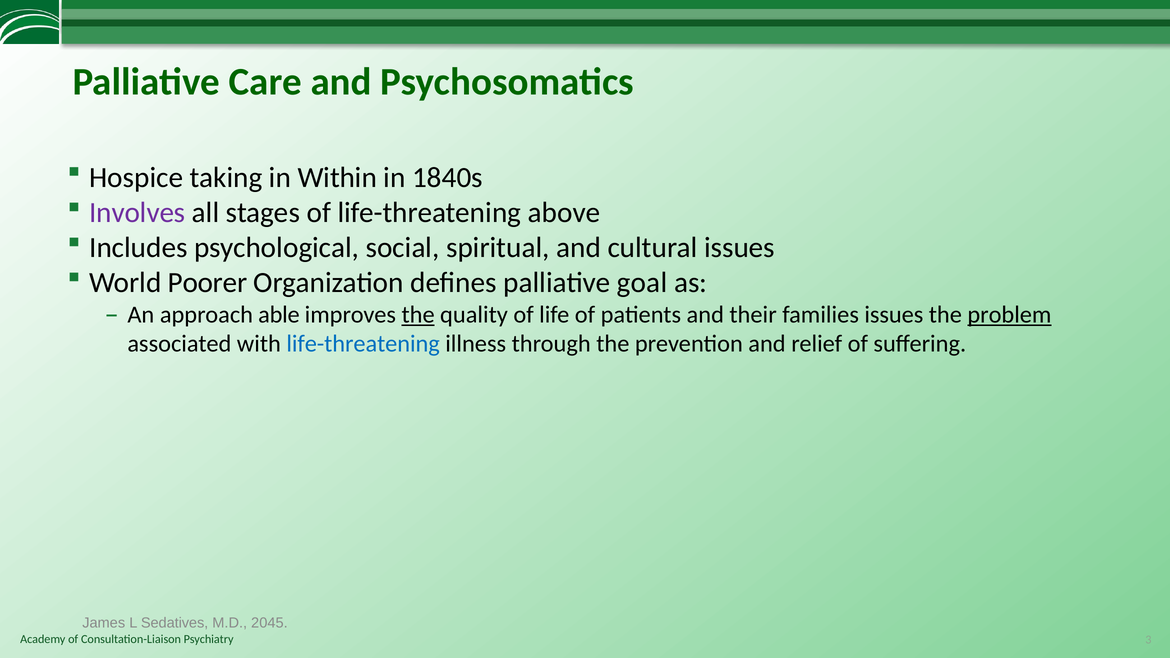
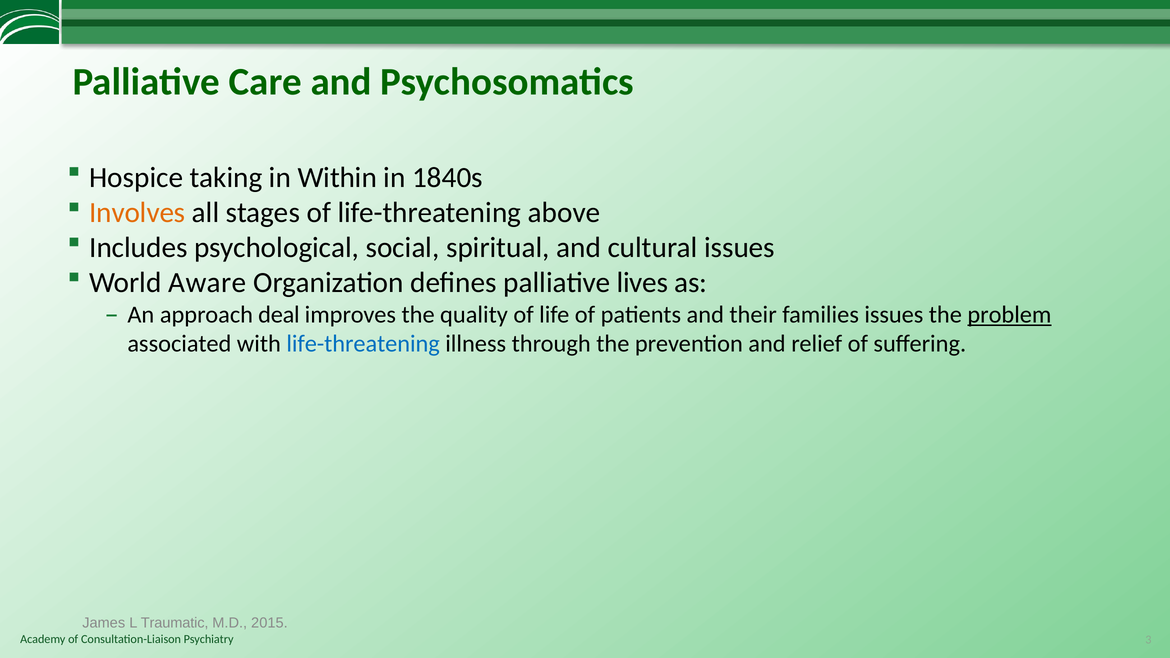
Involves colour: purple -> orange
Poorer: Poorer -> Aware
goal: goal -> lives
able: able -> deal
the at (418, 315) underline: present -> none
Sedatives: Sedatives -> Traumatic
2045: 2045 -> 2015
